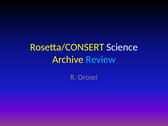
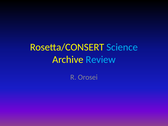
Science colour: white -> light blue
